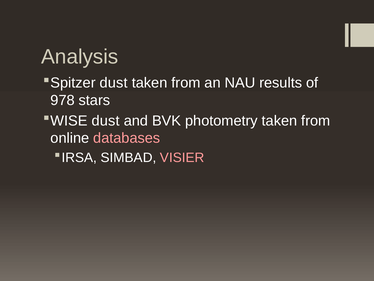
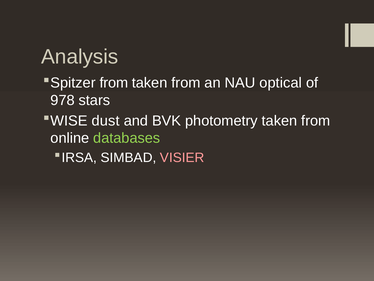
dust at (114, 83): dust -> from
results: results -> optical
databases colour: pink -> light green
